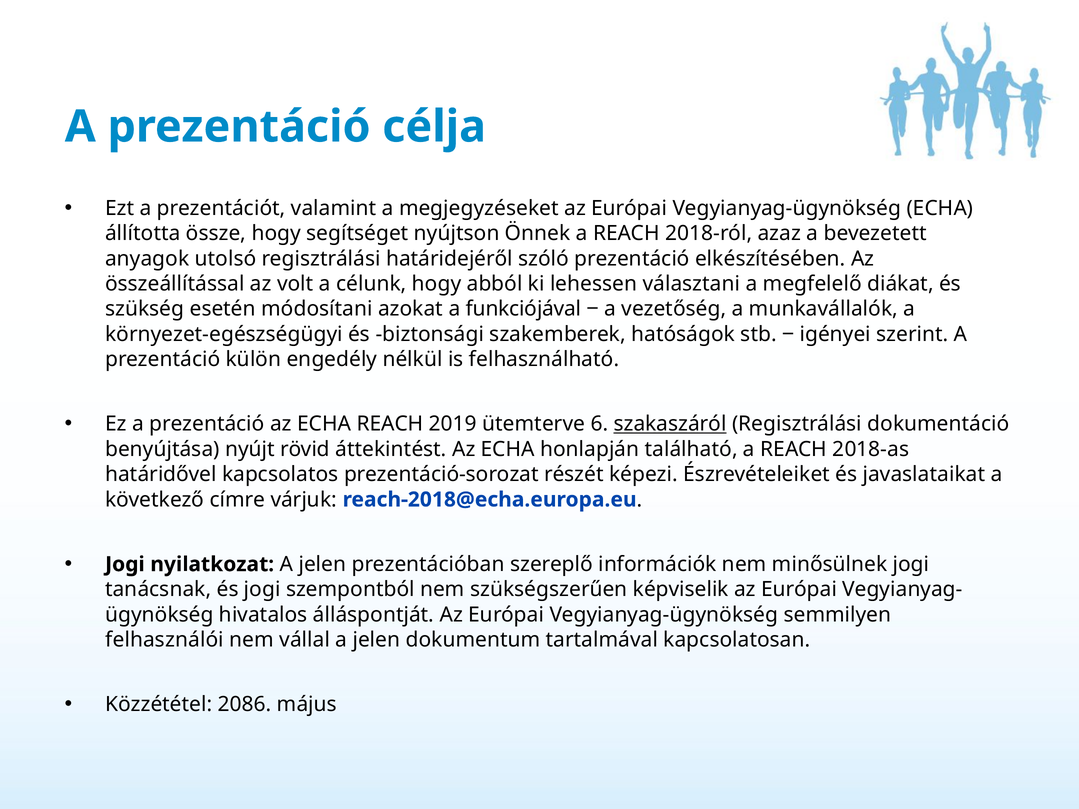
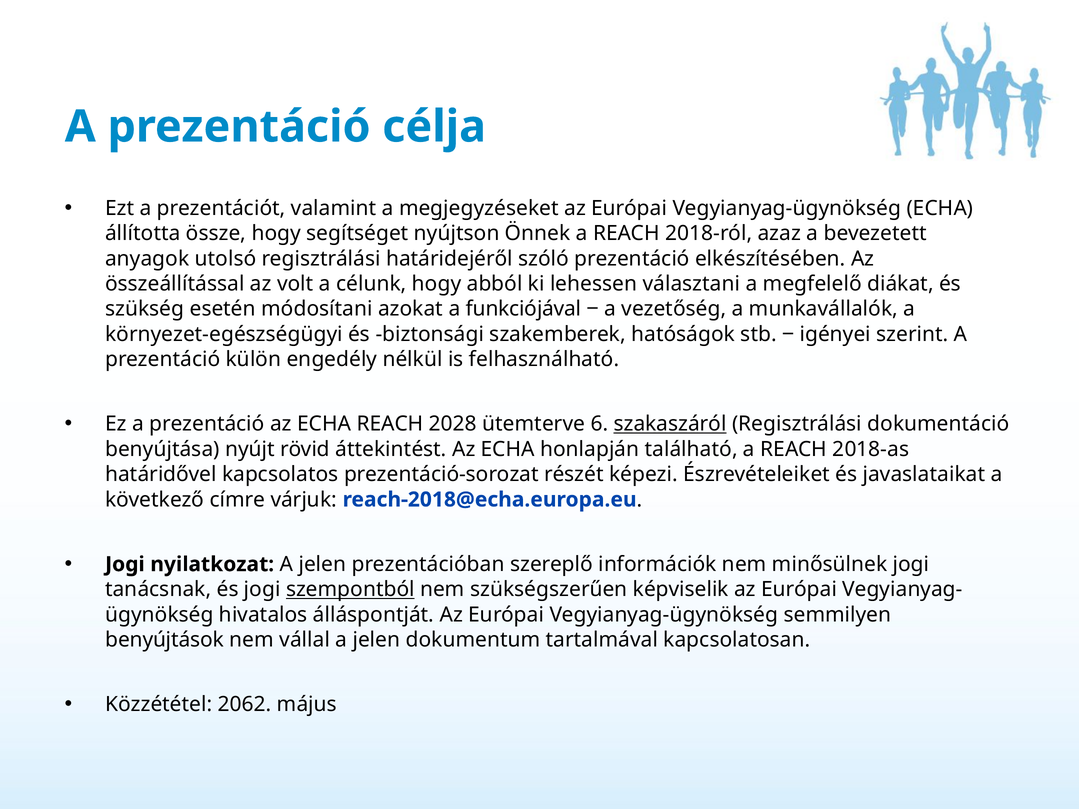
2019: 2019 -> 2028
szempontból underline: none -> present
felhasználói: felhasználói -> benyújtások
2086: 2086 -> 2062
